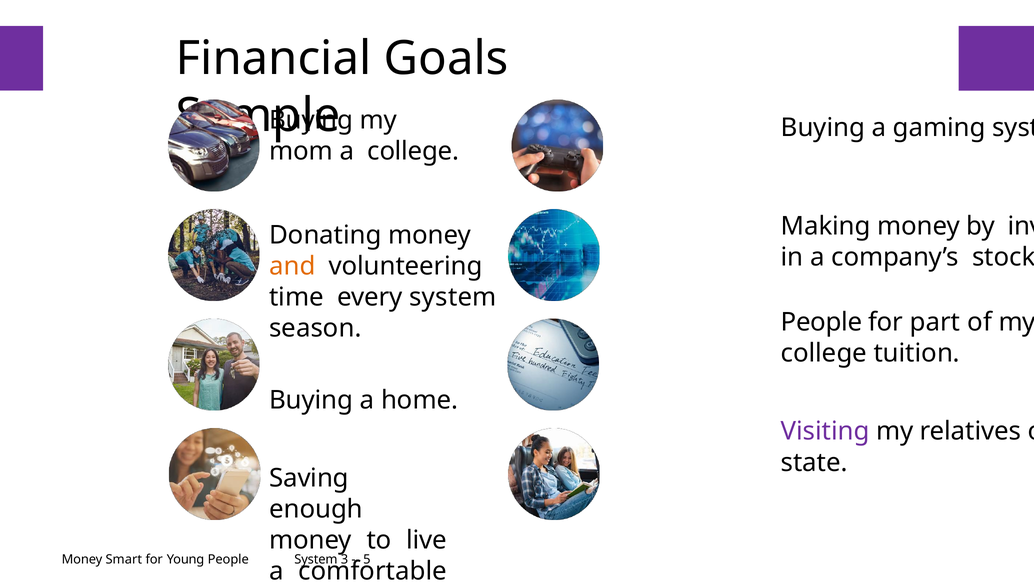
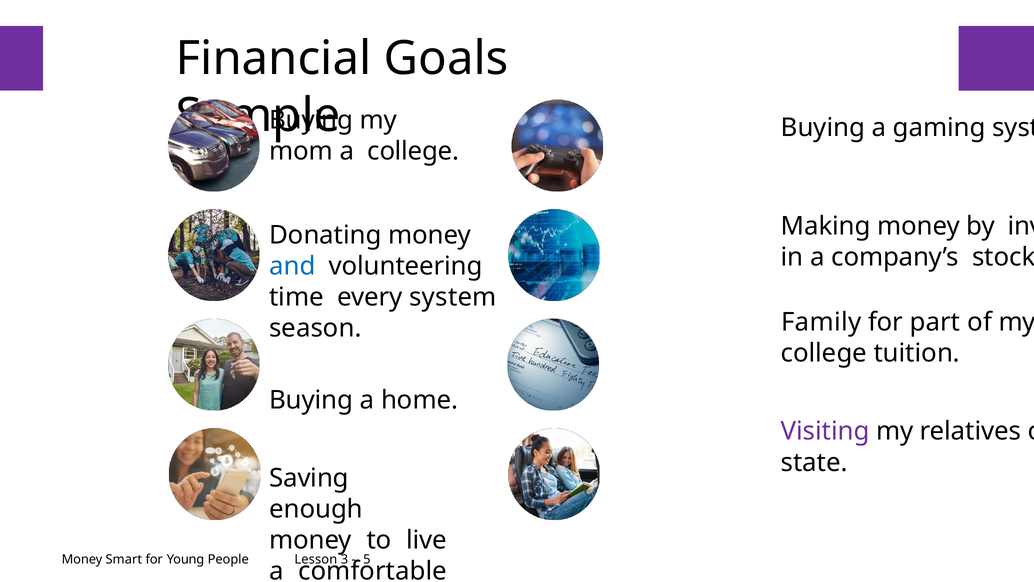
and colour: orange -> blue
People at (821, 322): People -> Family
People System: System -> Lesson
